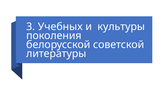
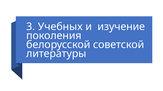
культуры: культуры -> изучение
